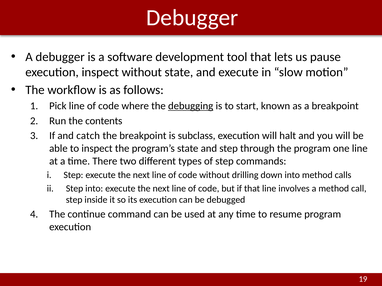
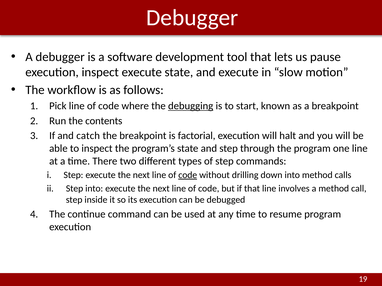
inspect without: without -> execute
subclass: subclass -> factorial
code at (188, 175) underline: none -> present
